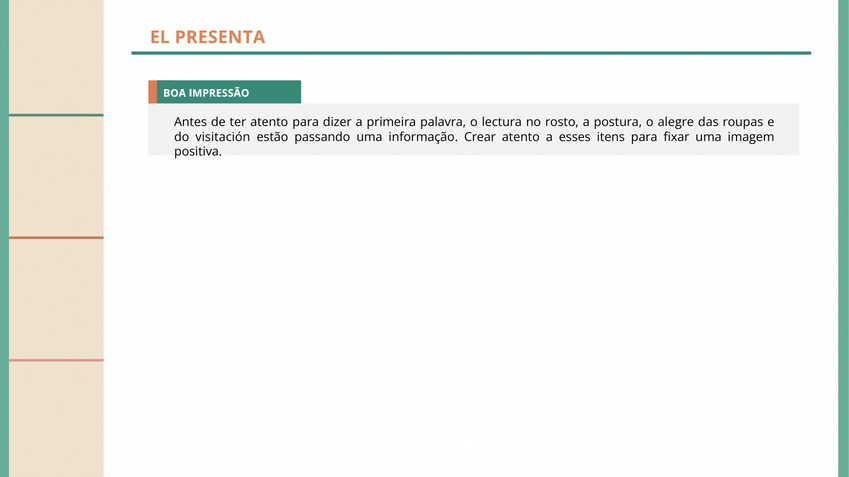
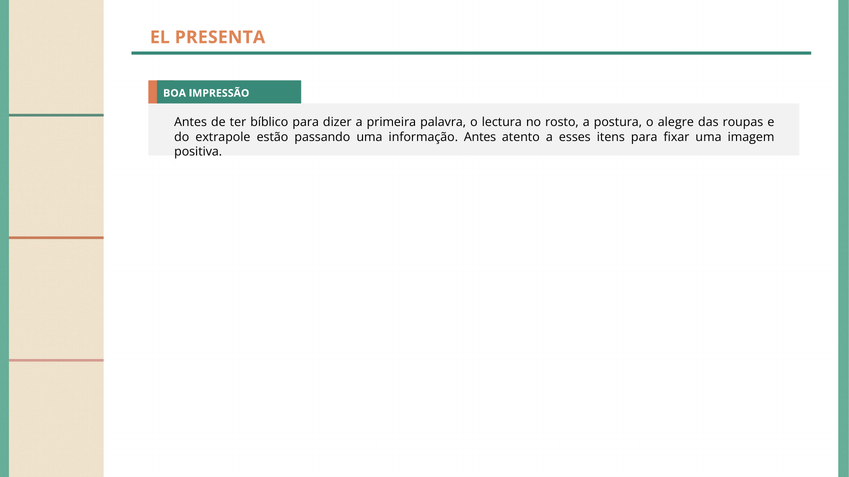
ter atento: atento -> bíblico
visitación: visitación -> extrapole
informação Crear: Crear -> Antes
